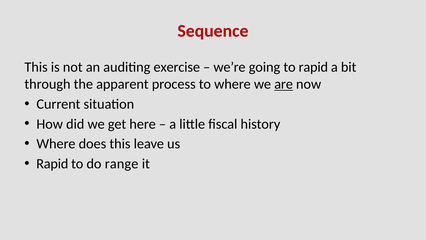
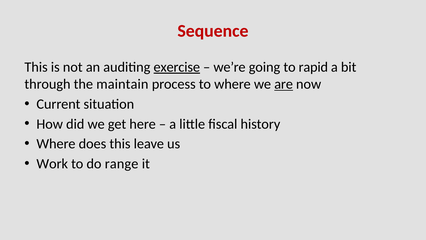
exercise underline: none -> present
apparent: apparent -> maintain
Rapid at (52, 164): Rapid -> Work
